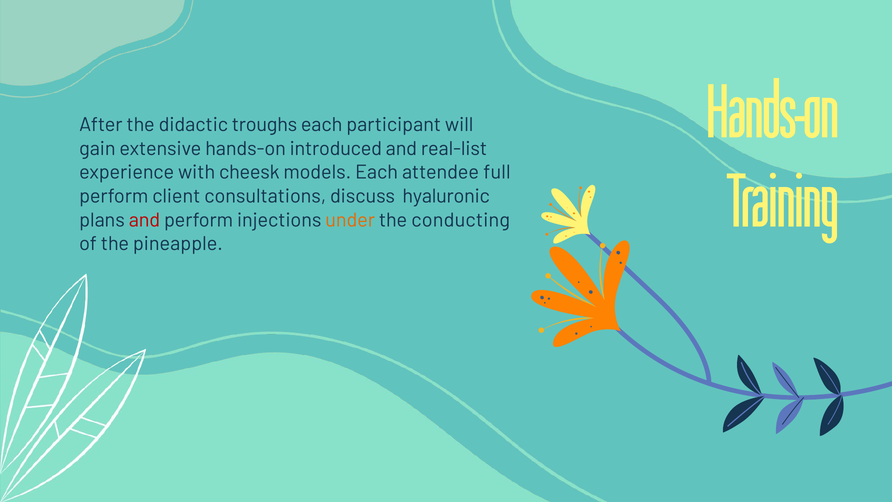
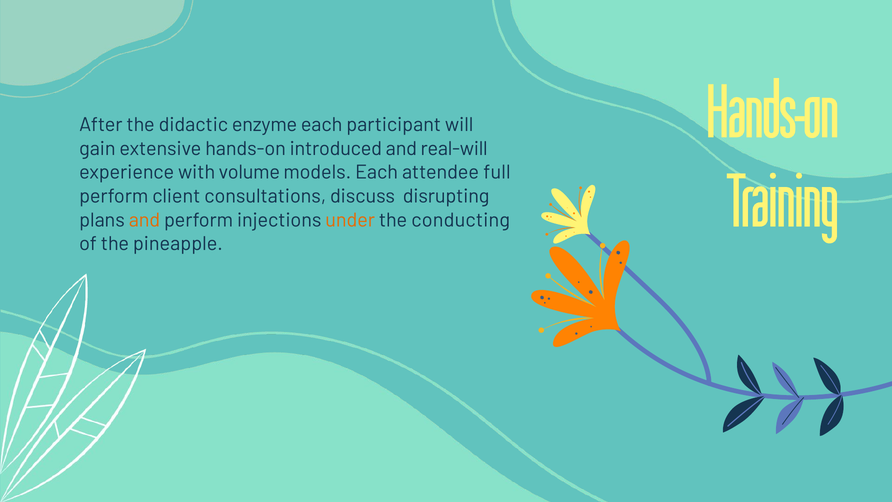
troughs: troughs -> enzyme
real-list: real-list -> real-will
cheesk: cheesk -> volume
hyaluronic: hyaluronic -> disrupting
and at (144, 220) colour: red -> orange
